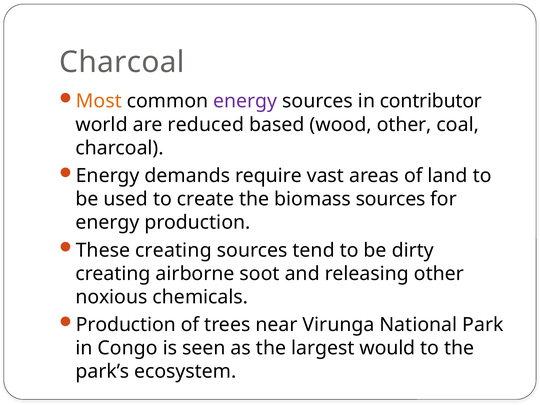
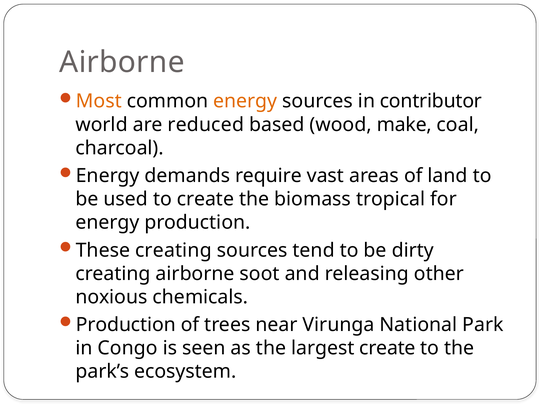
Charcoal at (122, 62): Charcoal -> Airborne
energy at (245, 101) colour: purple -> orange
wood other: other -> make
biomass sources: sources -> tropical
largest would: would -> create
